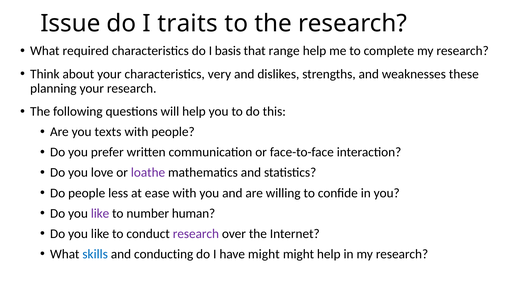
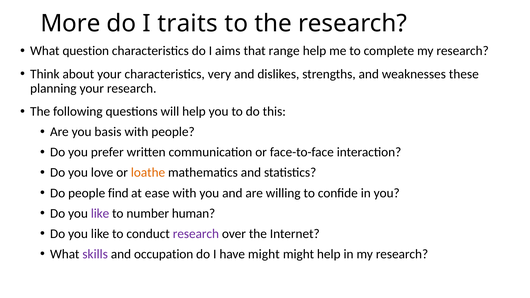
Issue: Issue -> More
required: required -> question
basis: basis -> aims
texts: texts -> basis
loathe colour: purple -> orange
less: less -> find
skills colour: blue -> purple
conducting: conducting -> occupation
